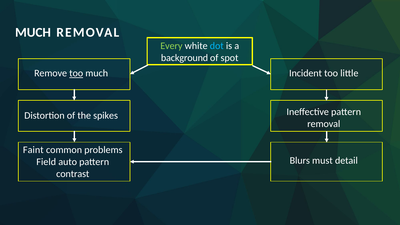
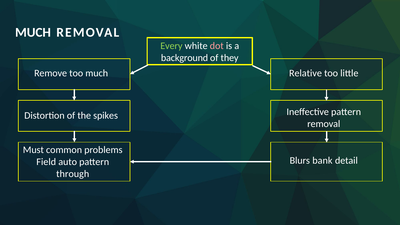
dot colour: light blue -> pink
spot: spot -> they
too at (76, 73) underline: present -> none
Incident: Incident -> Relative
Faint: Faint -> Must
must: must -> bank
contrast: contrast -> through
